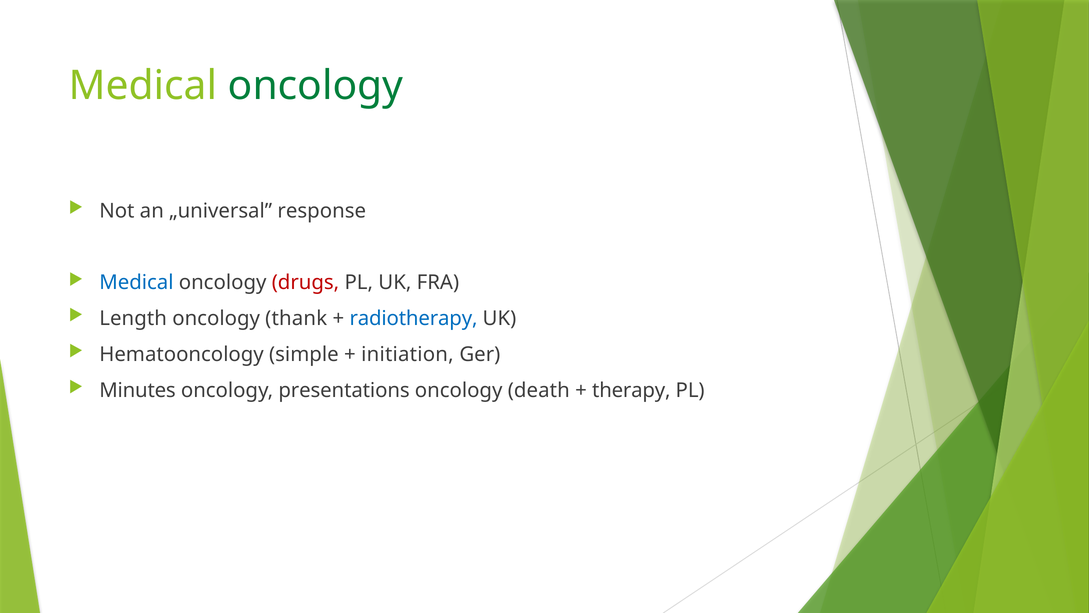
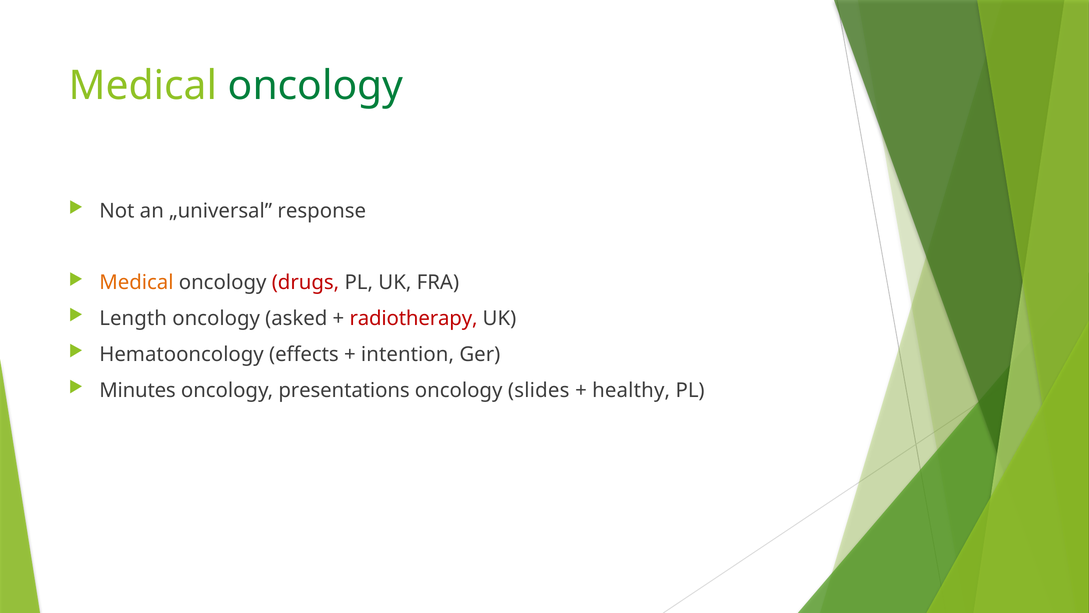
Medical at (136, 282) colour: blue -> orange
thank: thank -> asked
radiotherapy colour: blue -> red
simple: simple -> effects
initiation: initiation -> intention
death: death -> slides
therapy: therapy -> healthy
